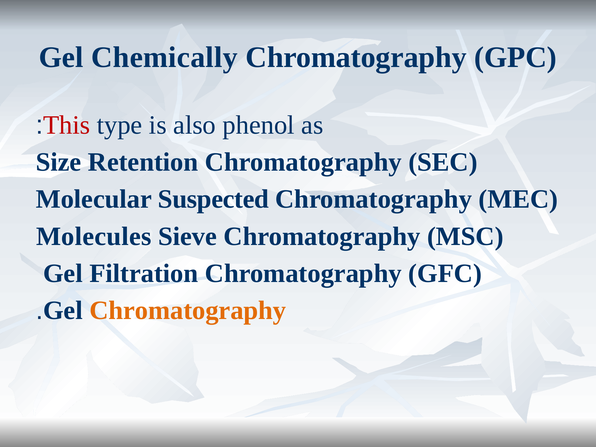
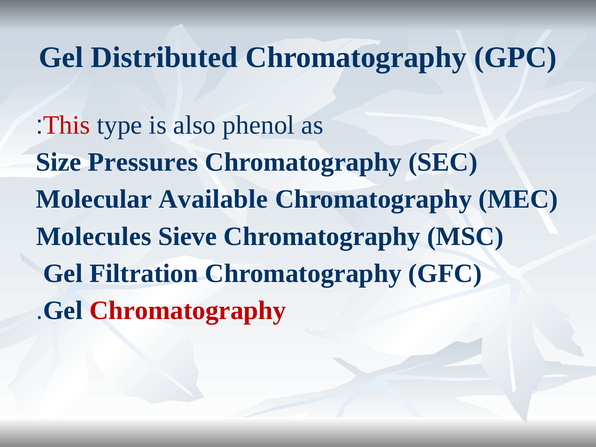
Chemically: Chemically -> Distributed
Retention: Retention -> Pressures
Suspected: Suspected -> Available
Chromatography at (188, 311) colour: orange -> red
